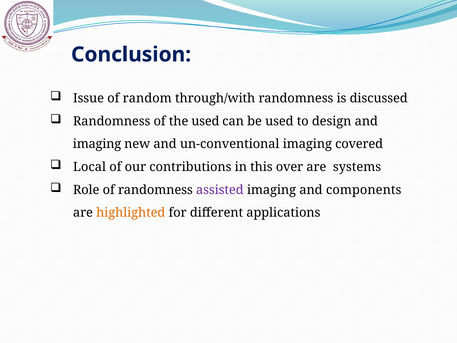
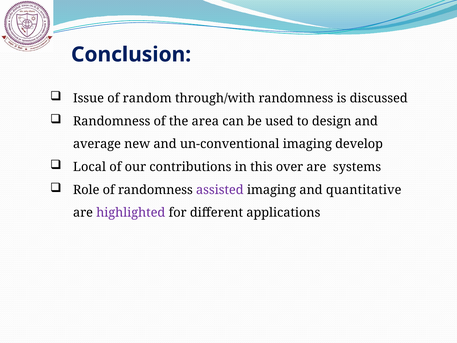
the used: used -> area
imaging at (97, 144): imaging -> average
covered: covered -> develop
components: components -> quantitative
highlighted colour: orange -> purple
